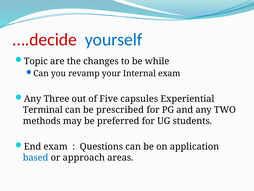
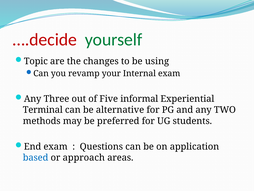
yourself colour: blue -> green
while: while -> using
capsules: capsules -> informal
prescribed: prescribed -> alternative
